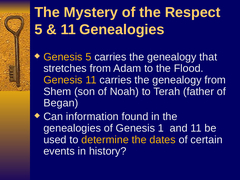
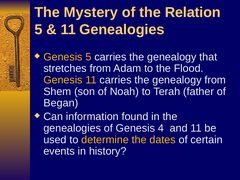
Respect: Respect -> Relation
1: 1 -> 4
